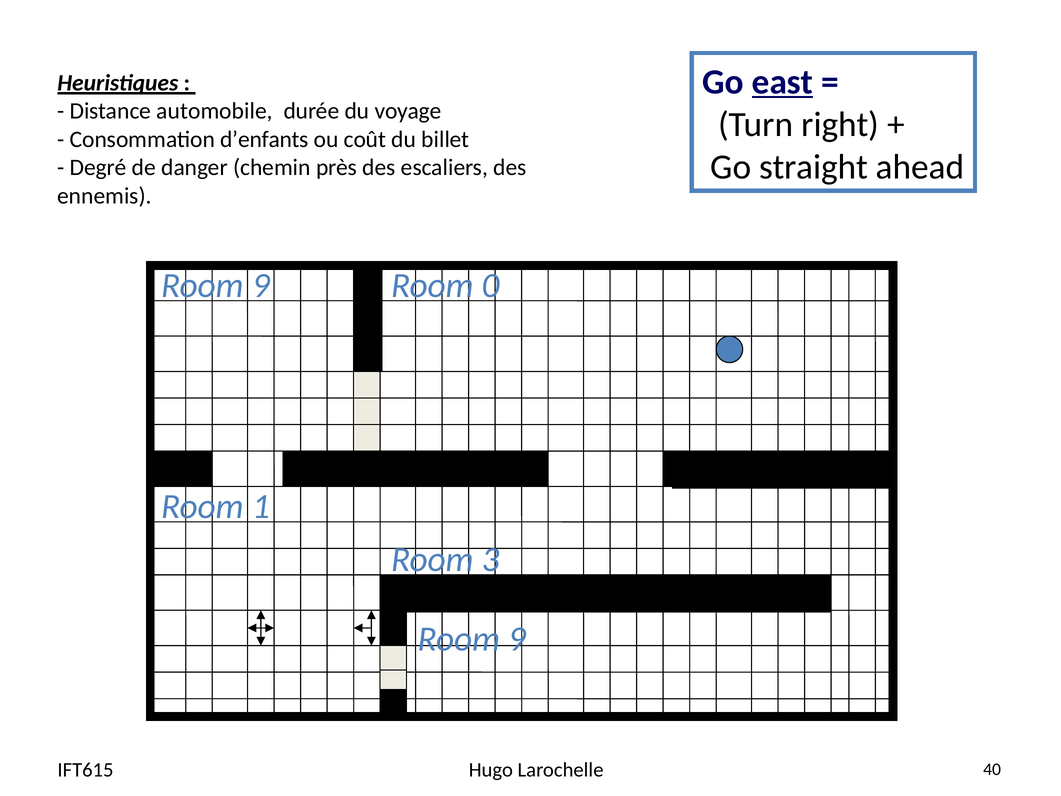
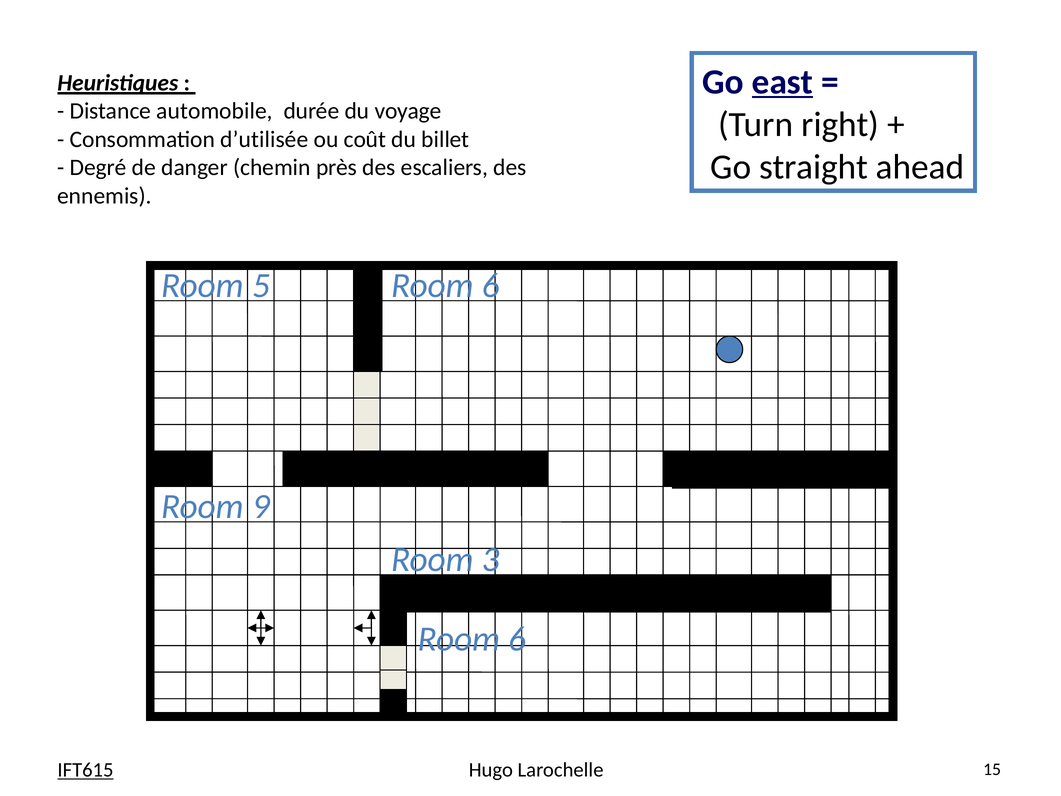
d’enfants: d’enfants -> d’utilisée
9 at (261, 285): 9 -> 5
0 at (491, 285): 0 -> 6
1: 1 -> 9
9 at (517, 639): 9 -> 6
40: 40 -> 15
IFT615 underline: none -> present
